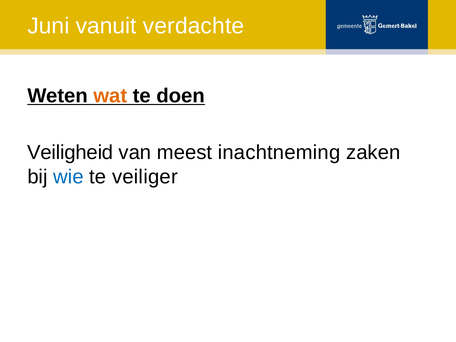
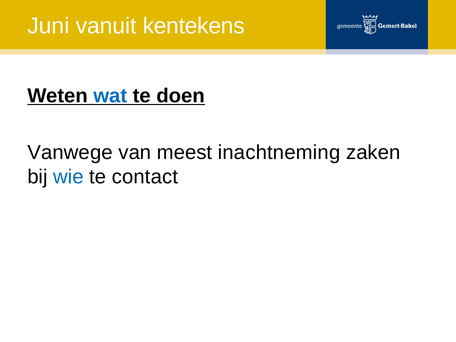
verdachte: verdachte -> kentekens
wat colour: orange -> blue
Veiligheid: Veiligheid -> Vanwege
veiliger: veiliger -> contact
